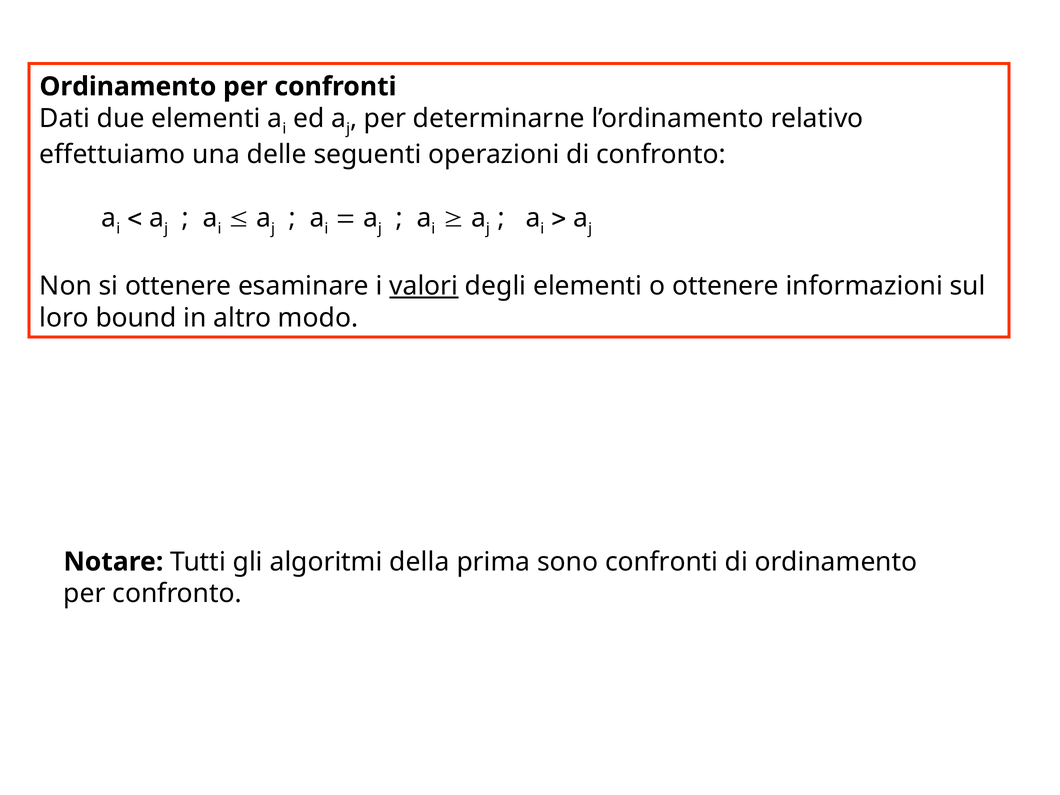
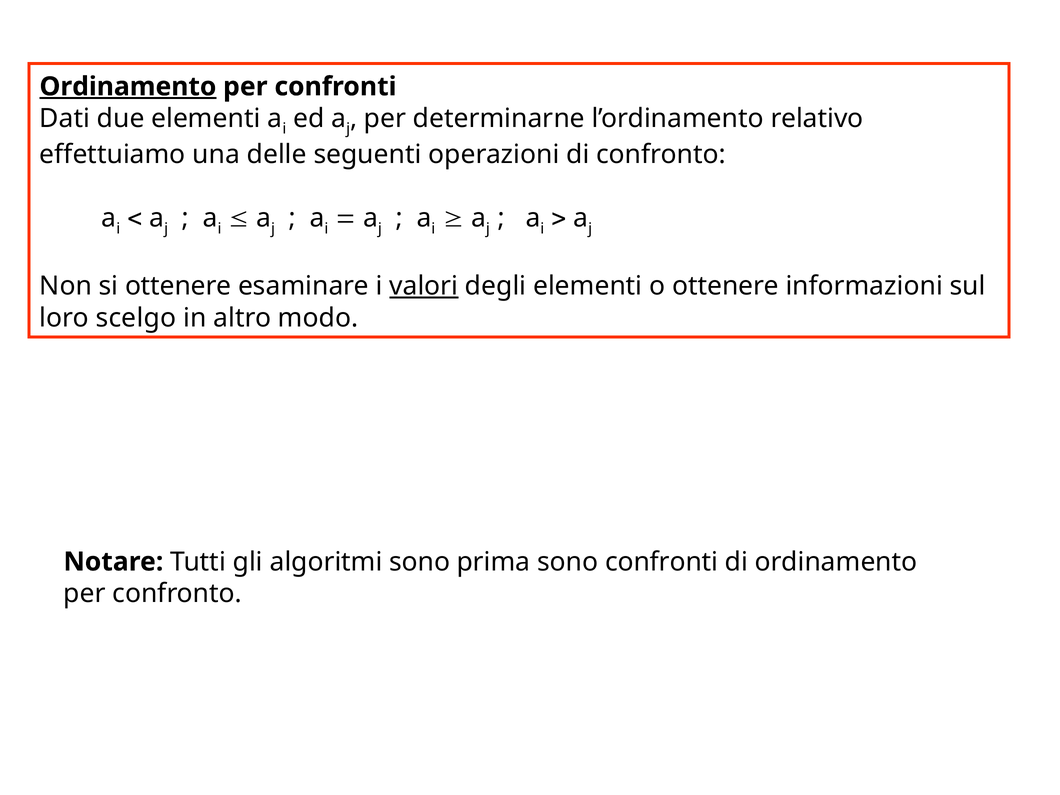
Ordinamento at (128, 87) underline: none -> present
bound: bound -> scelgo
algoritmi della: della -> sono
